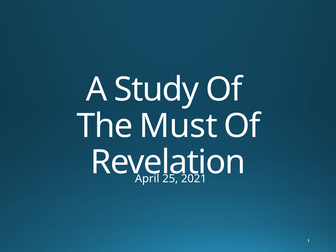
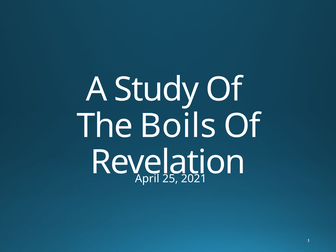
Must: Must -> Boils
